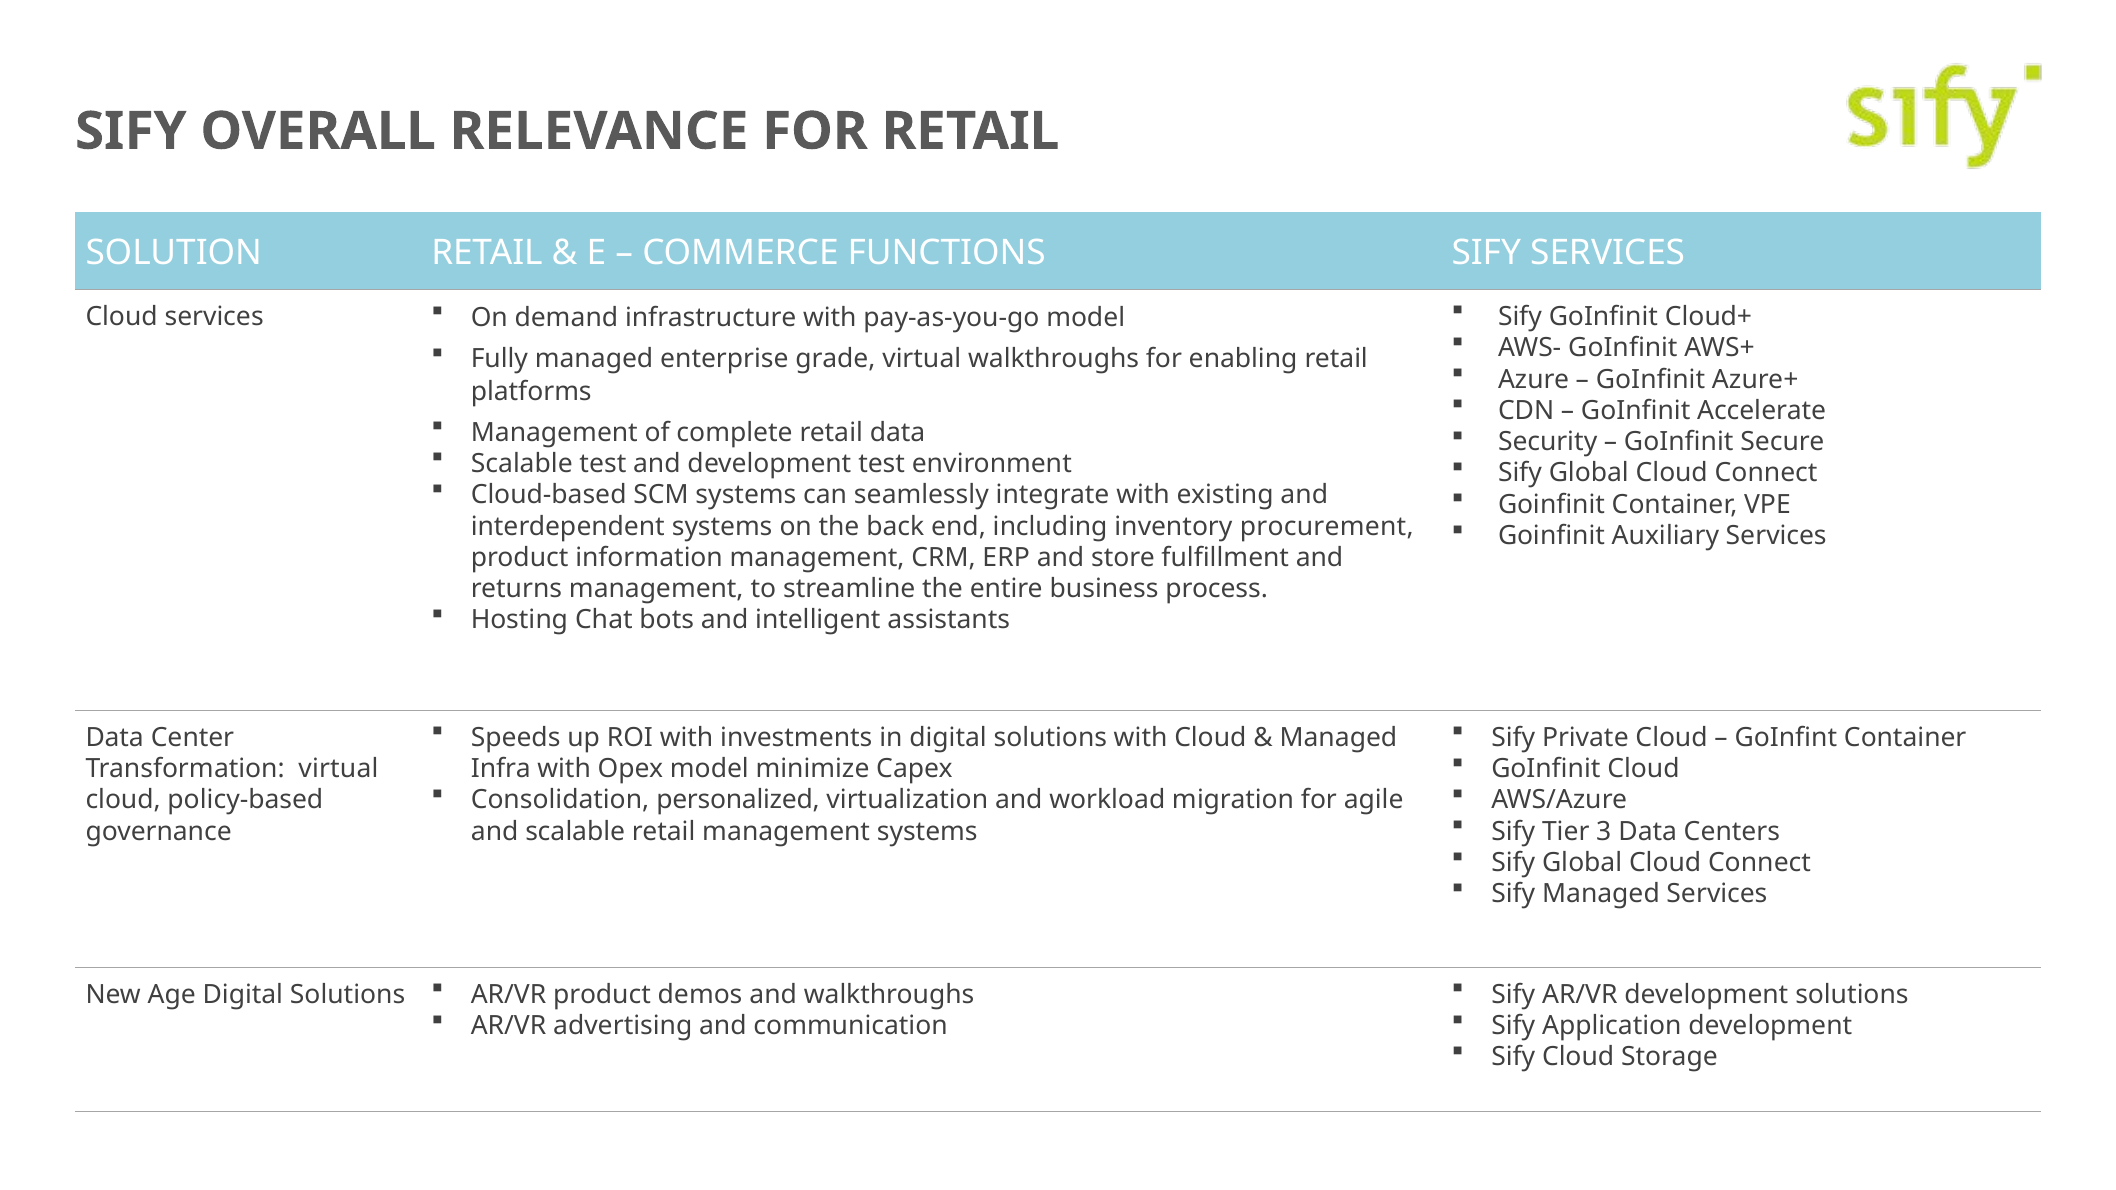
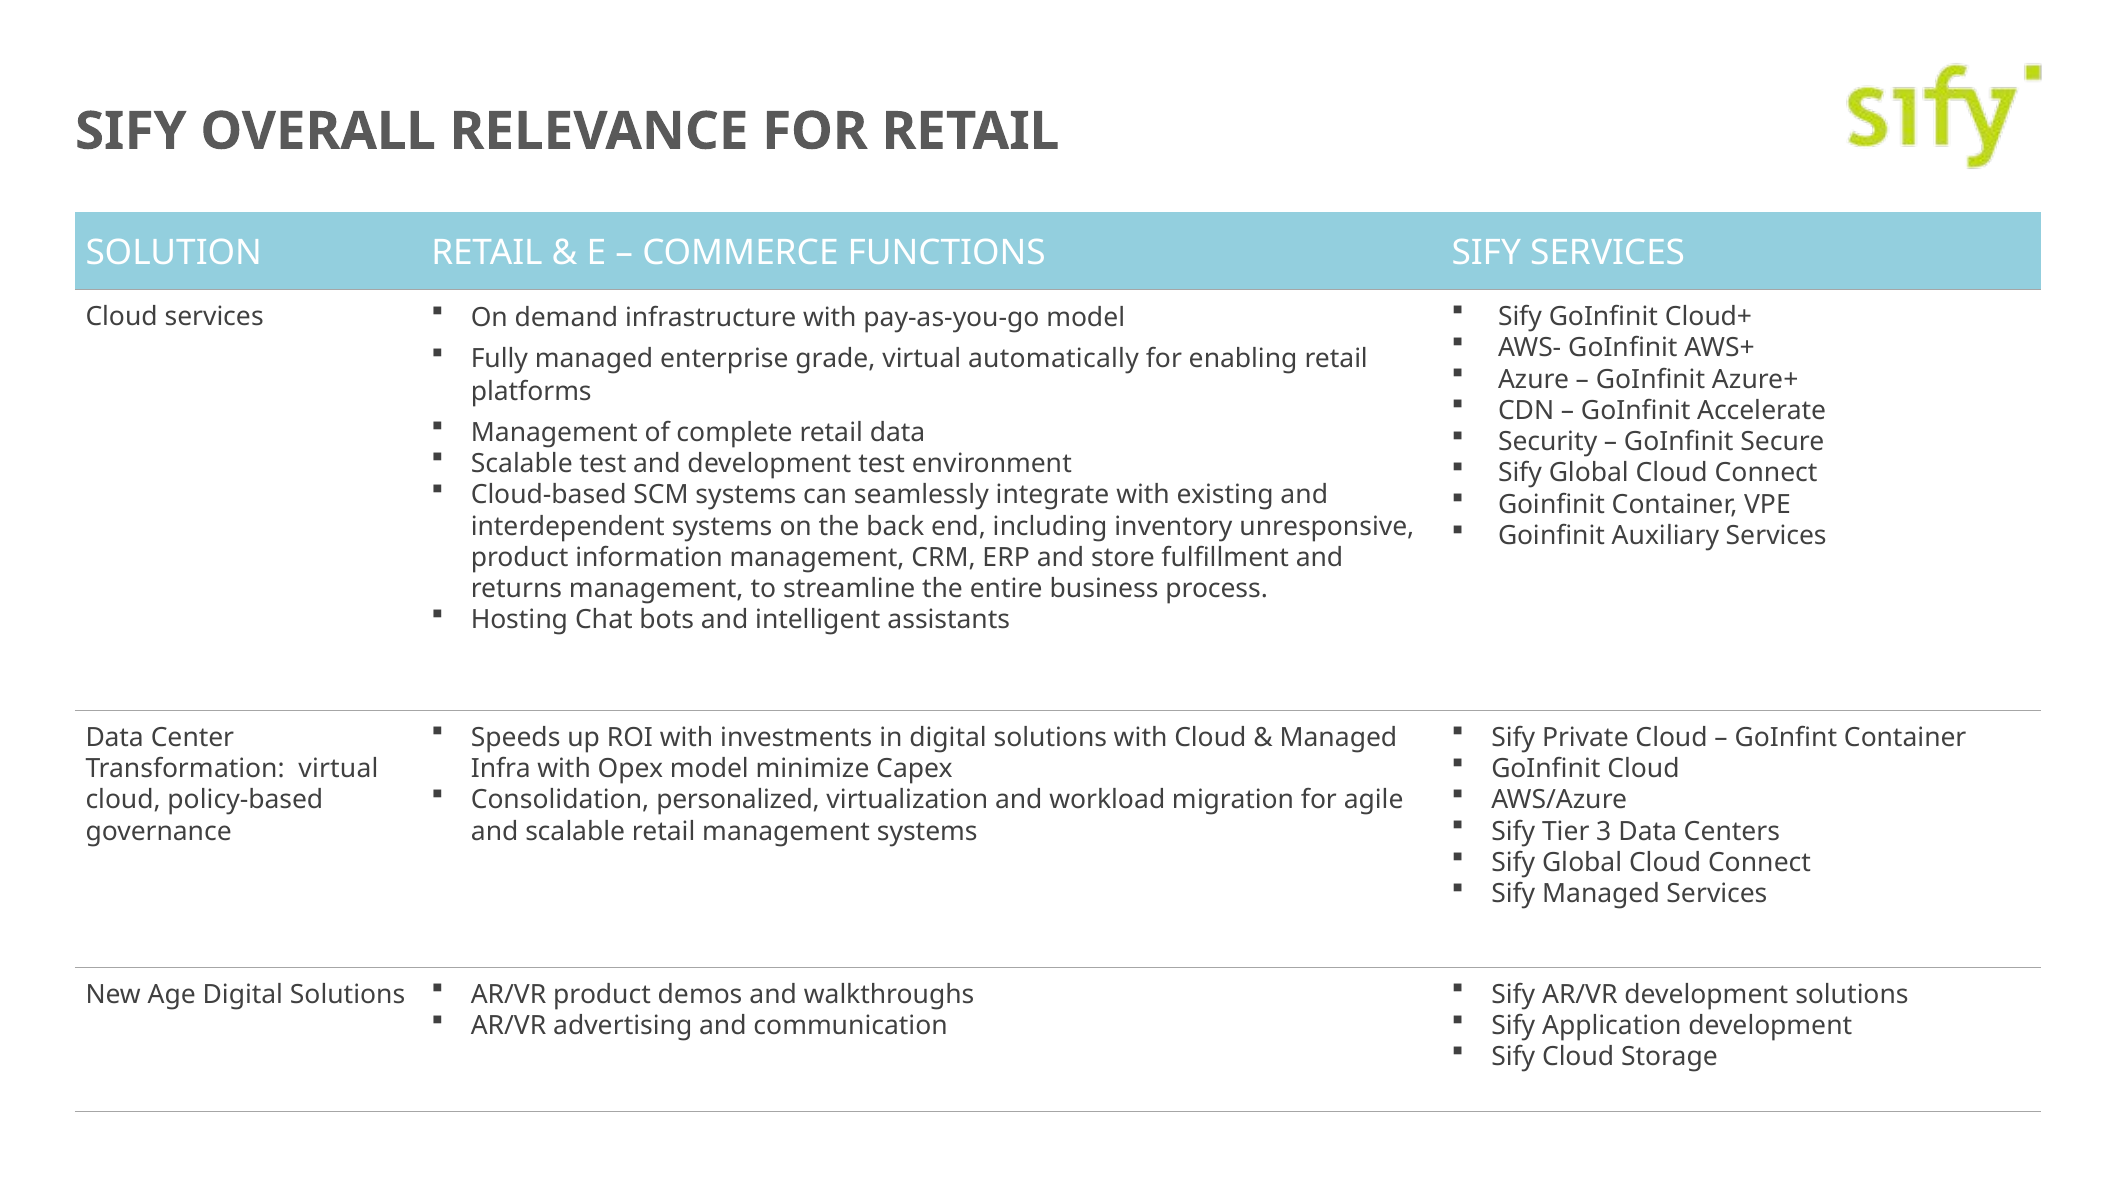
virtual walkthroughs: walkthroughs -> automatically
procurement: procurement -> unresponsive
